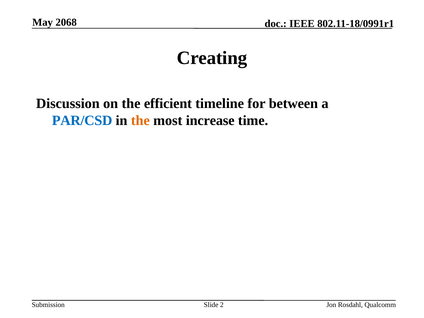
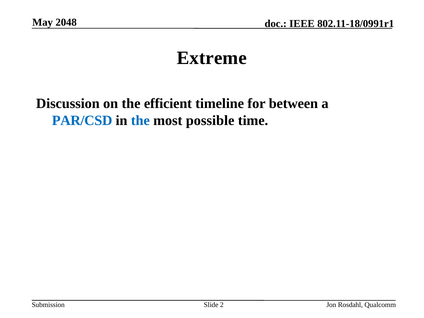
2068: 2068 -> 2048
Creating: Creating -> Extreme
the at (140, 120) colour: orange -> blue
increase: increase -> possible
